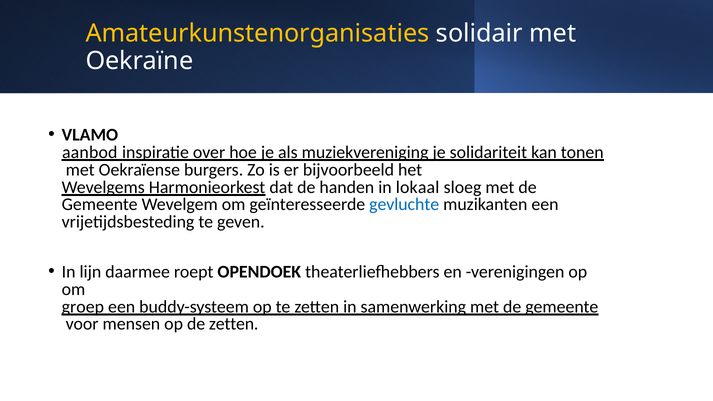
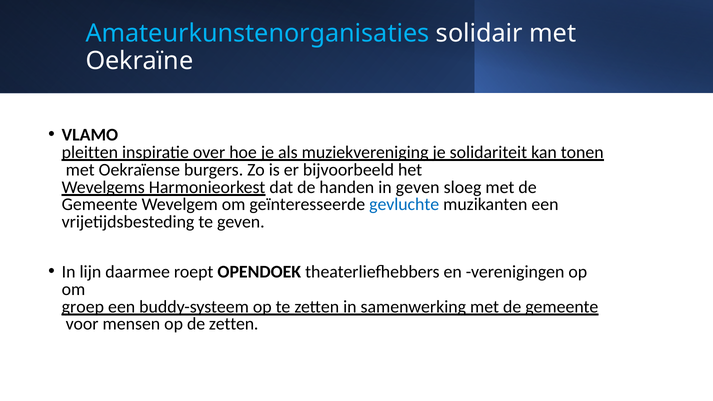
Amateurkunstenorganisaties colour: yellow -> light blue
aanbod: aanbod -> pleitten
in lokaal: lokaal -> geven
